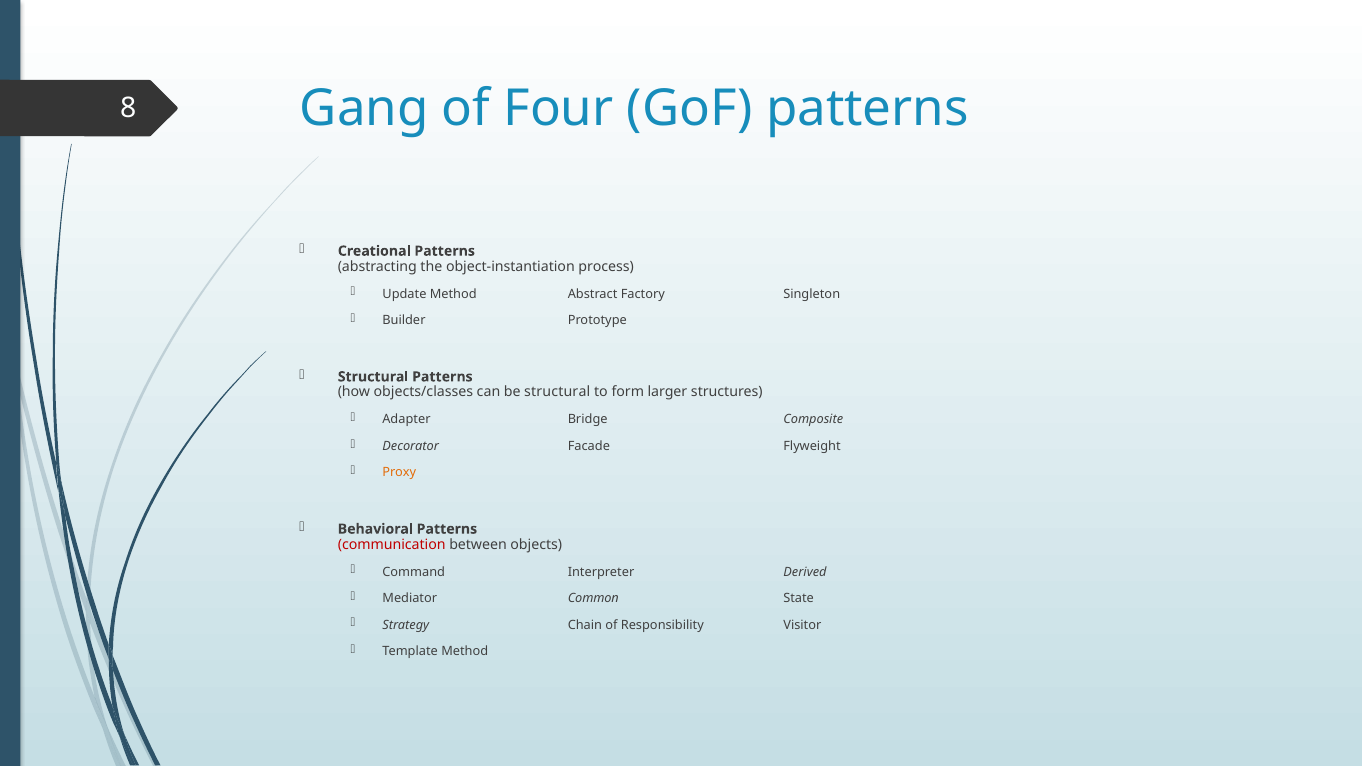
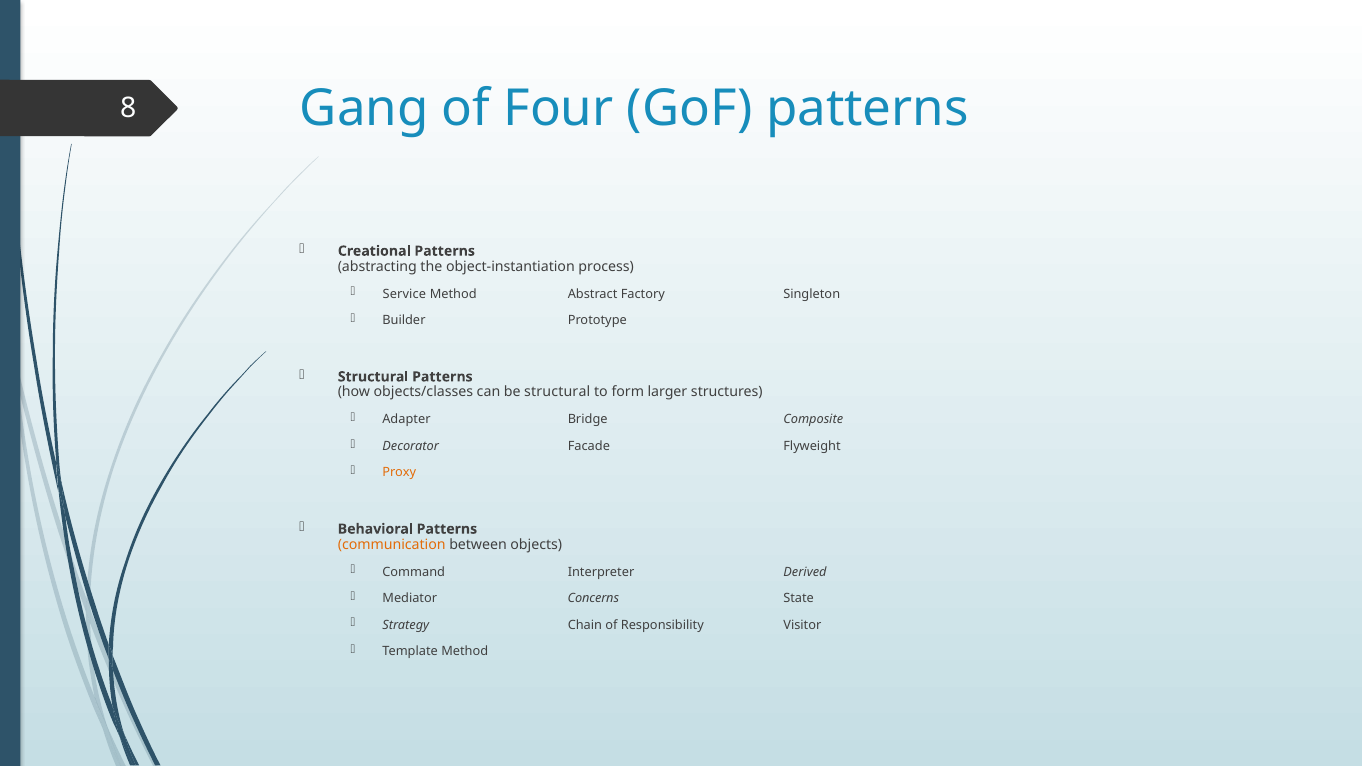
Update: Update -> Service
communication colour: red -> orange
Common: Common -> Concerns
